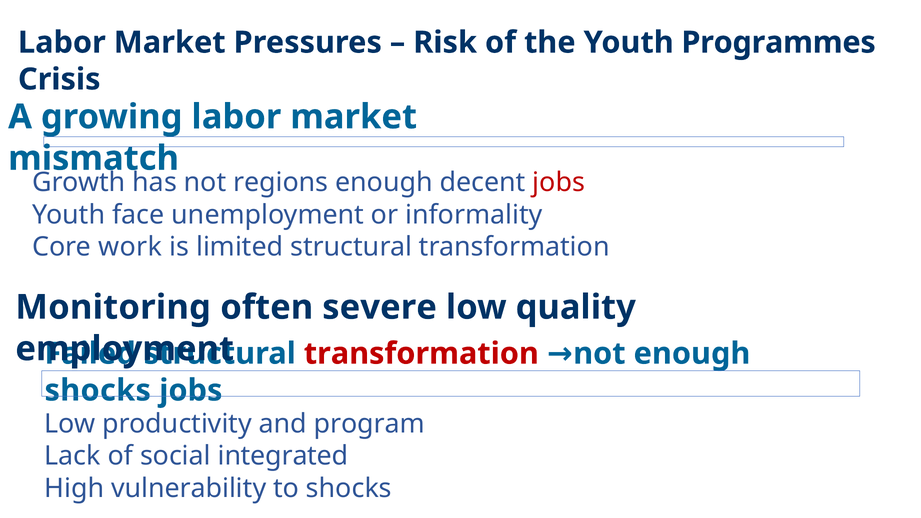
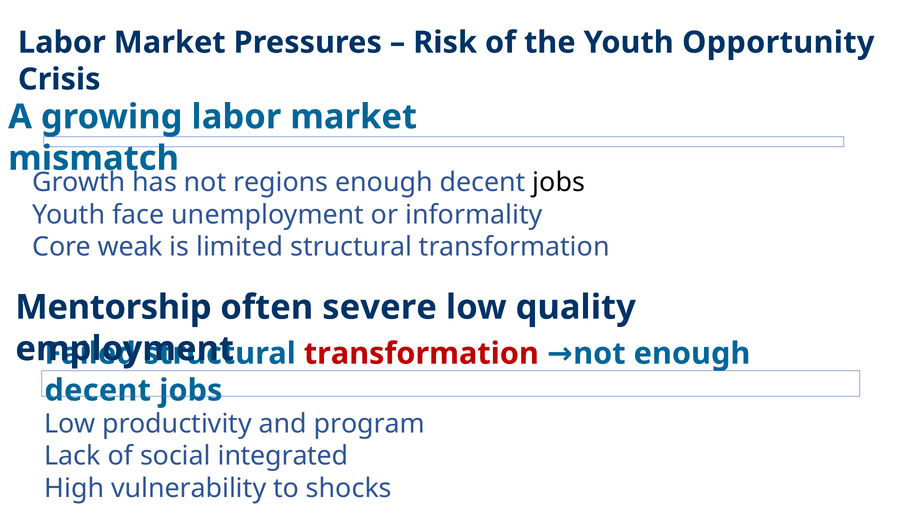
Programmes: Programmes -> Opportunity
jobs at (559, 182) colour: red -> black
work: work -> weak
Monitoring: Monitoring -> Mentorship
shocks at (98, 390): shocks -> decent
